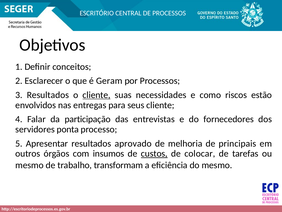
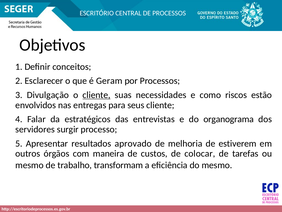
3 Resultados: Resultados -> Divulgação
participação: participação -> estratégicos
fornecedores: fornecedores -> organograma
ponta: ponta -> surgir
principais: principais -> estiverem
insumos: insumos -> maneira
custos underline: present -> none
